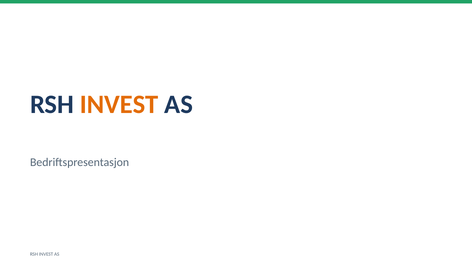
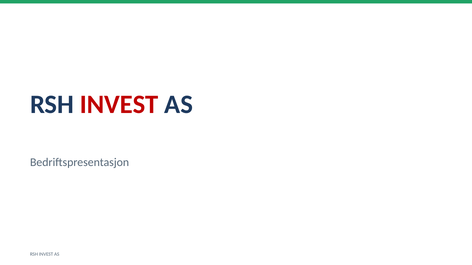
INVEST at (119, 105) colour: orange -> red
